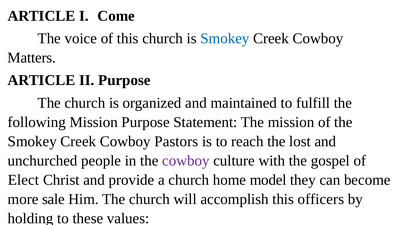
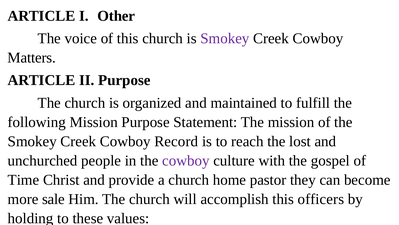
Come: Come -> Other
Smokey at (225, 38) colour: blue -> purple
Pastors: Pastors -> Record
Elect: Elect -> Time
model: model -> pastor
